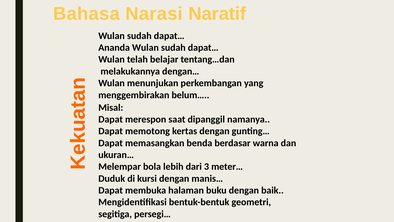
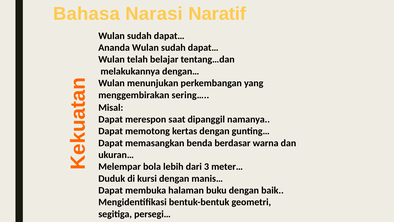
belum…: belum… -> sering…
